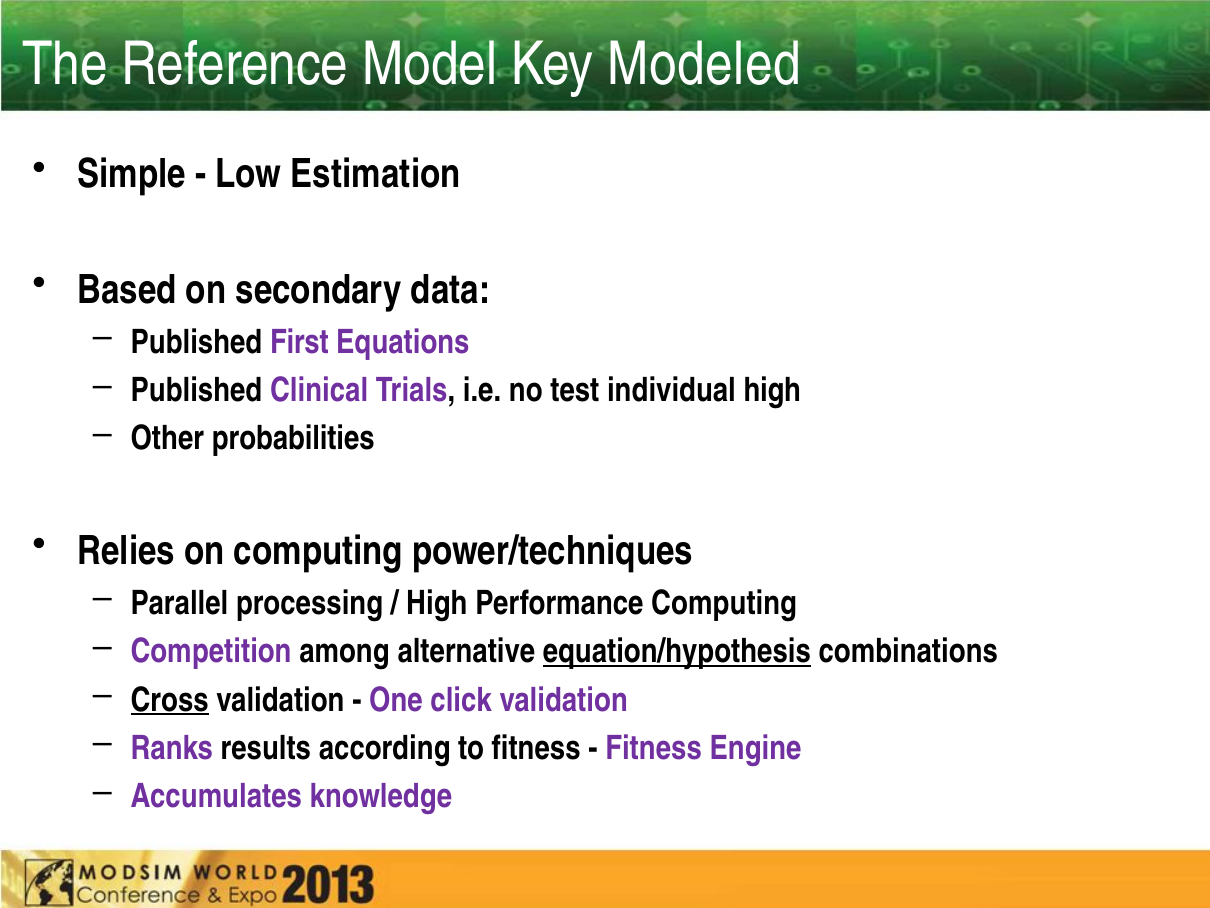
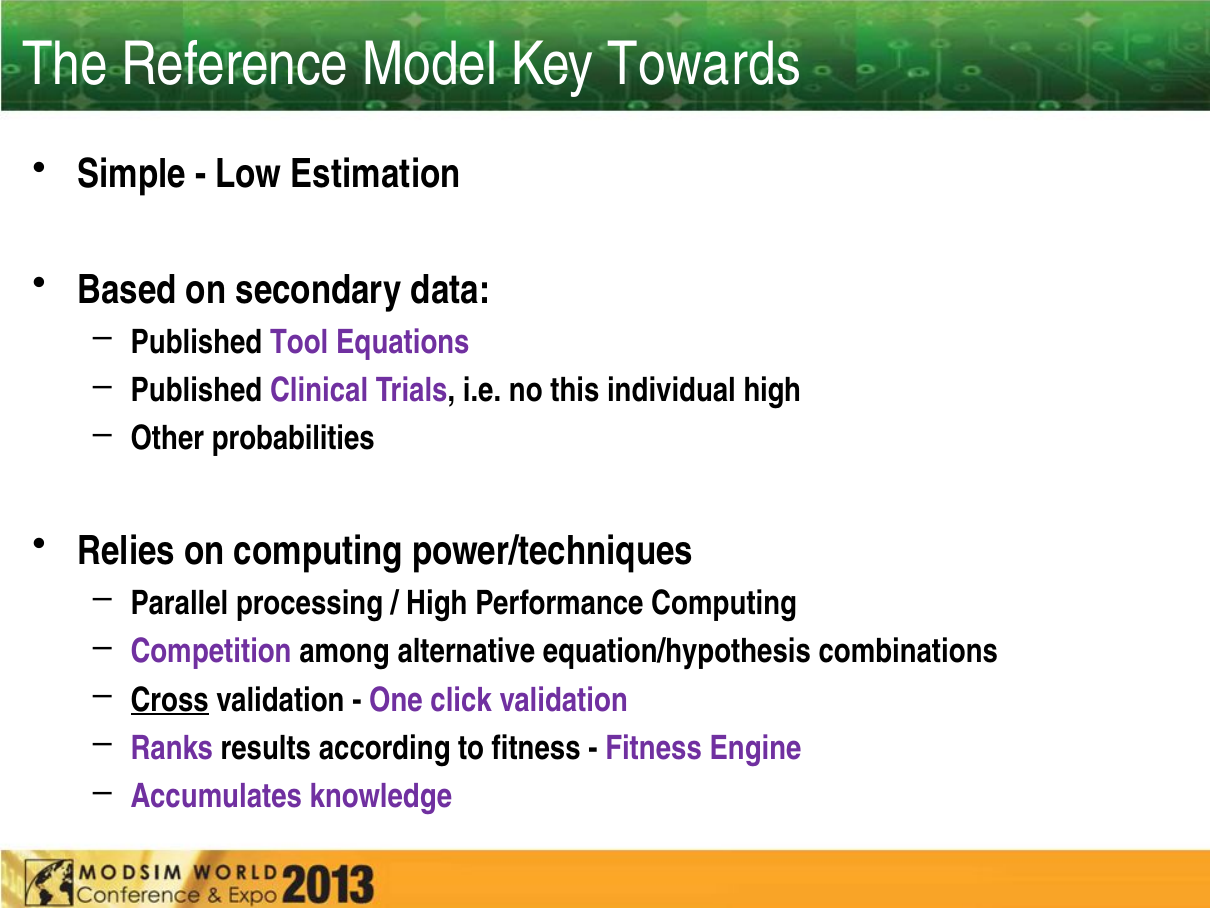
Modeled: Modeled -> Towards
First: First -> Tool
test: test -> this
equation/hypothesis underline: present -> none
